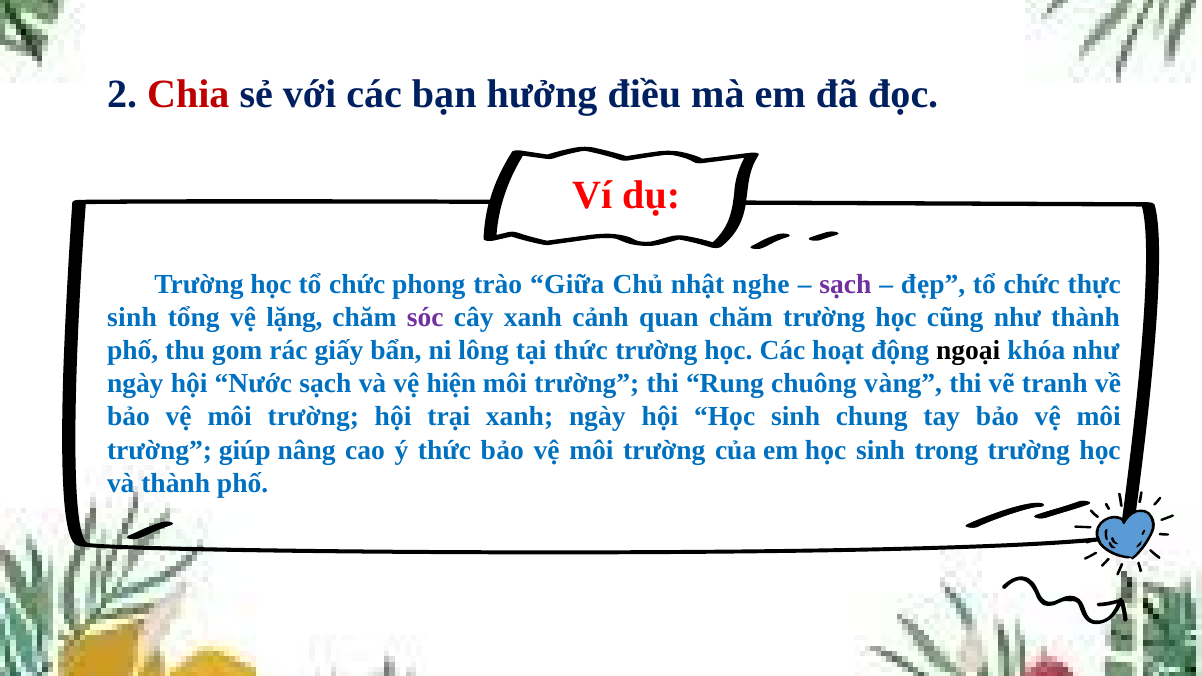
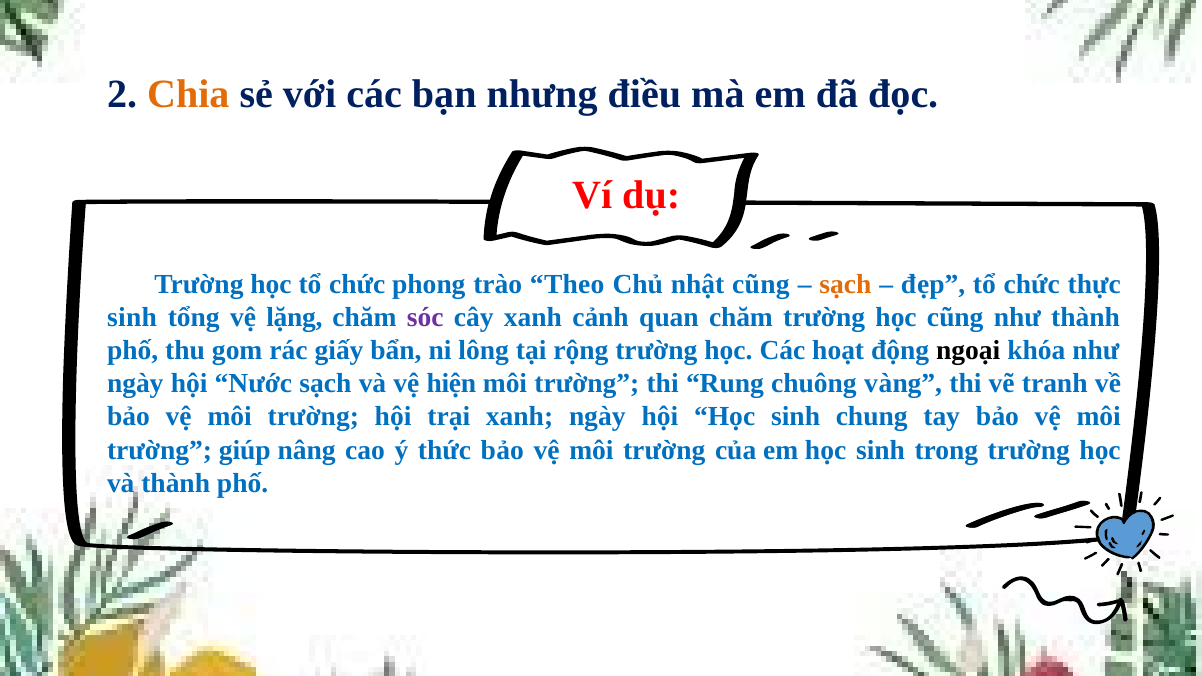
Chia colour: red -> orange
hưởng: hưởng -> nhưng
Giữa: Giữa -> Theo
nhật nghe: nghe -> cũng
sạch at (845, 285) colour: purple -> orange
tại thức: thức -> rộng
